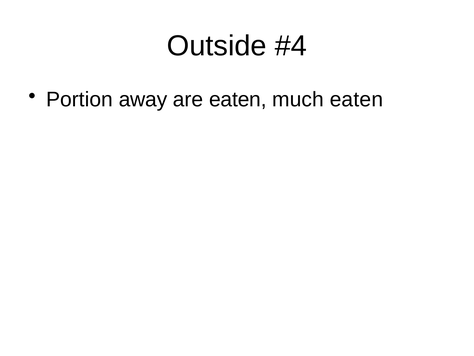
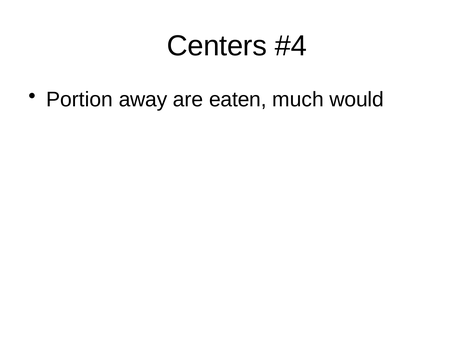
Outside: Outside -> Centers
much eaten: eaten -> would
